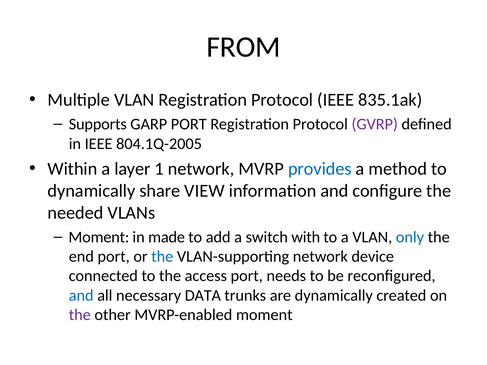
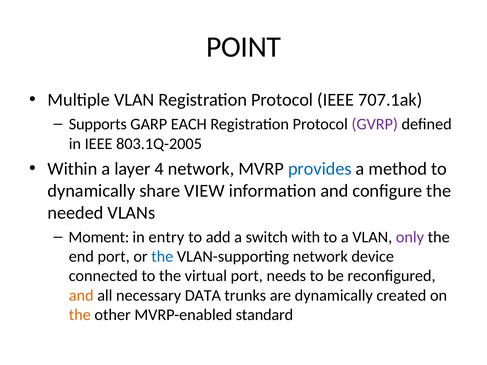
FROM: FROM -> POINT
835.1ak: 835.1ak -> 707.1ak
GARP PORT: PORT -> EACH
804.1Q-2005: 804.1Q-2005 -> 803.1Q-2005
1: 1 -> 4
made: made -> entry
only colour: blue -> purple
access: access -> virtual
and at (81, 296) colour: blue -> orange
the at (80, 315) colour: purple -> orange
MVRP-enabled moment: moment -> standard
